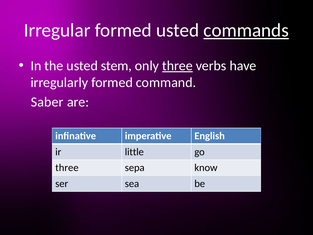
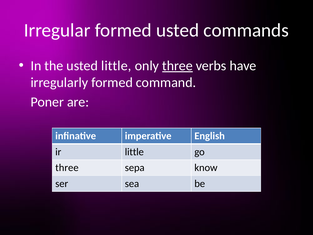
commands underline: present -> none
usted stem: stem -> little
Saber: Saber -> Poner
